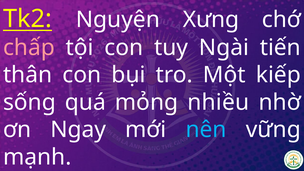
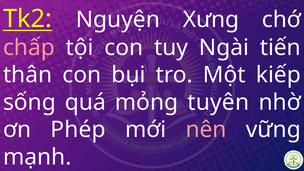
nhiều: nhiều -> tuyên
Ngay: Ngay -> Phép
nên colour: light blue -> pink
